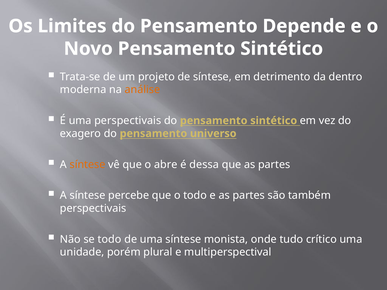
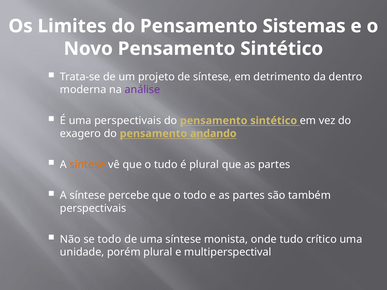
Depende: Depende -> Sistemas
análise colour: orange -> purple
universo: universo -> andando
o abre: abre -> tudo
é dessa: dessa -> plural
